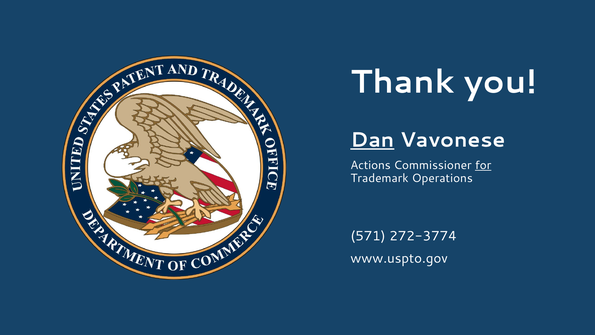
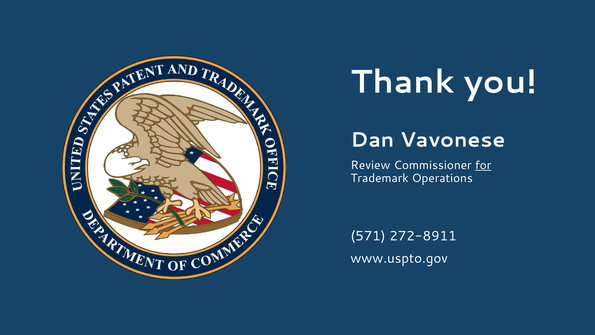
Dan underline: present -> none
Actions: Actions -> Review
272-3774: 272-3774 -> 272-8911
